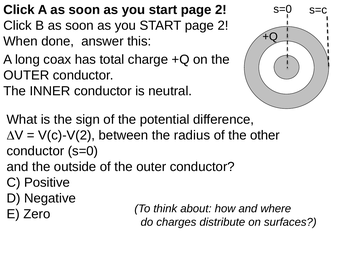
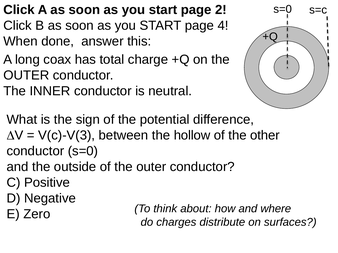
2 at (223, 26): 2 -> 4
V(c)-V(2: V(c)-V(2 -> V(c)-V(3
radius: radius -> hollow
